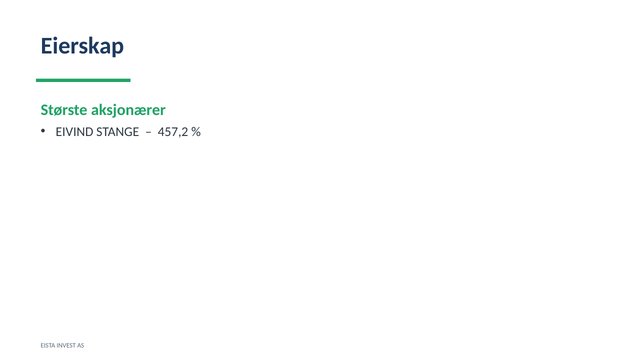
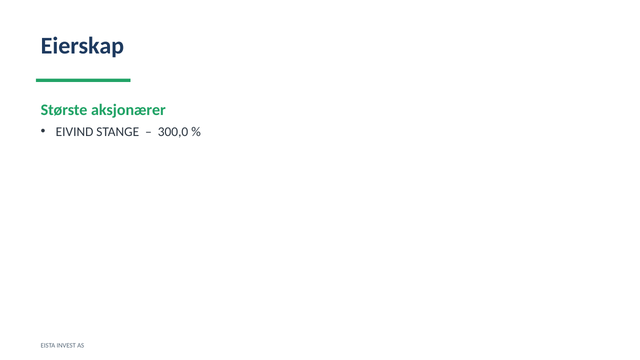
457,2: 457,2 -> 300,0
